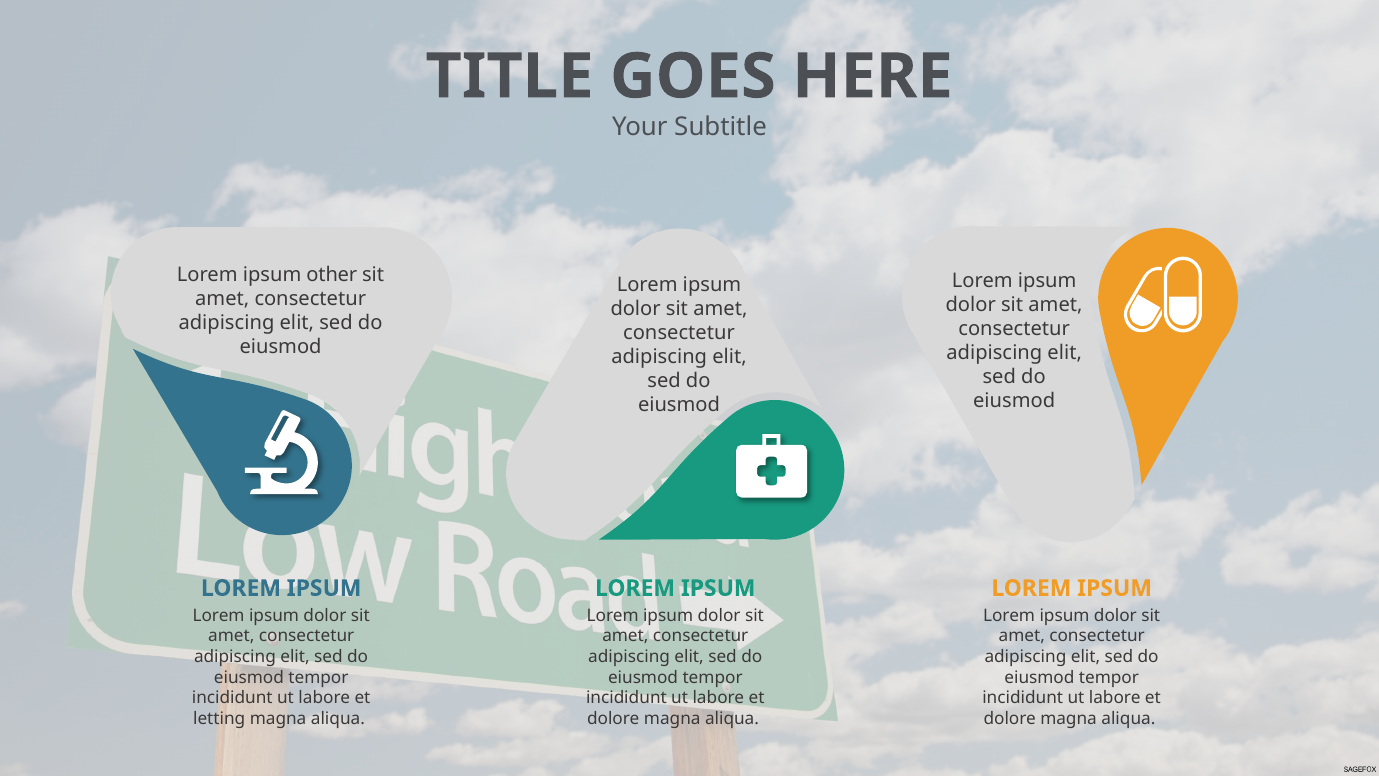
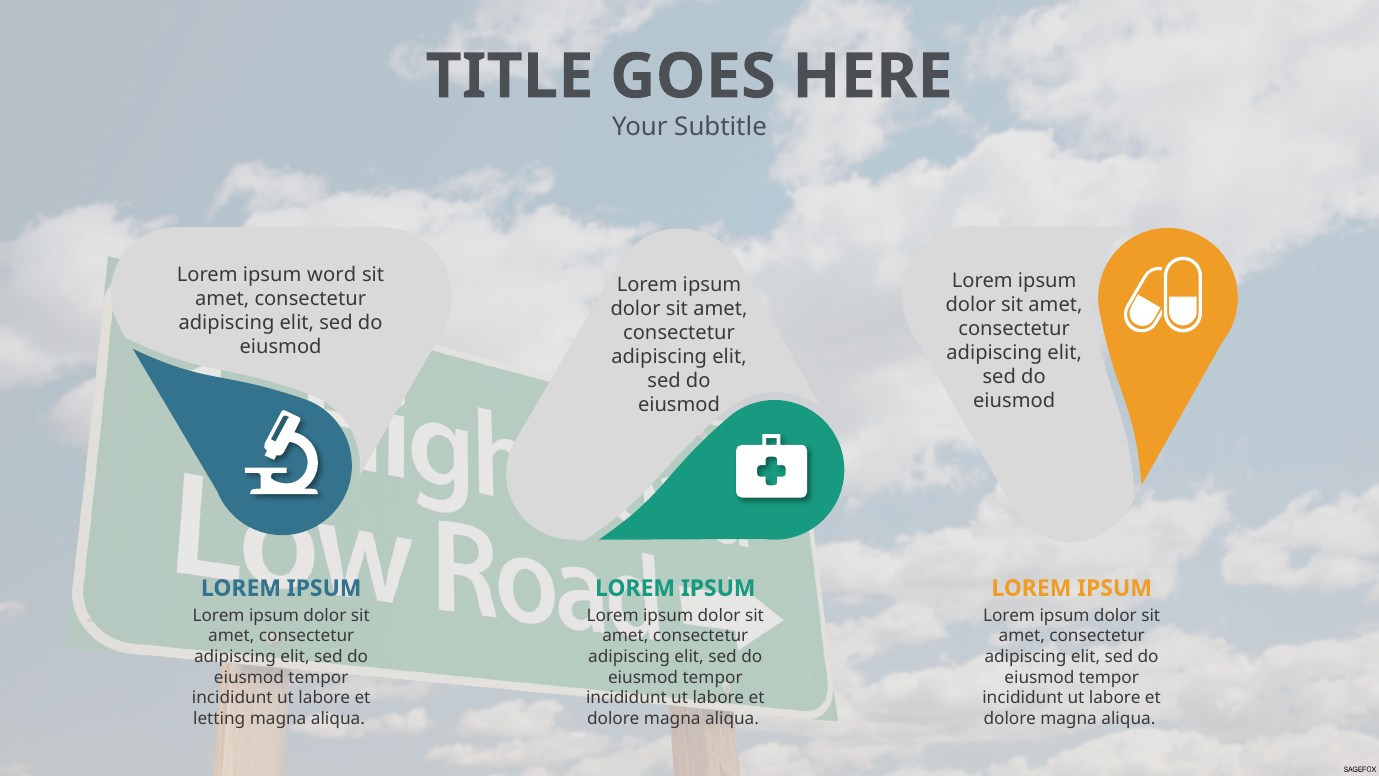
other: other -> word
